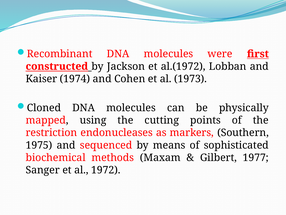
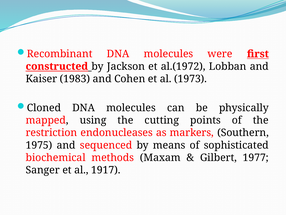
1974: 1974 -> 1983
1972: 1972 -> 1917
